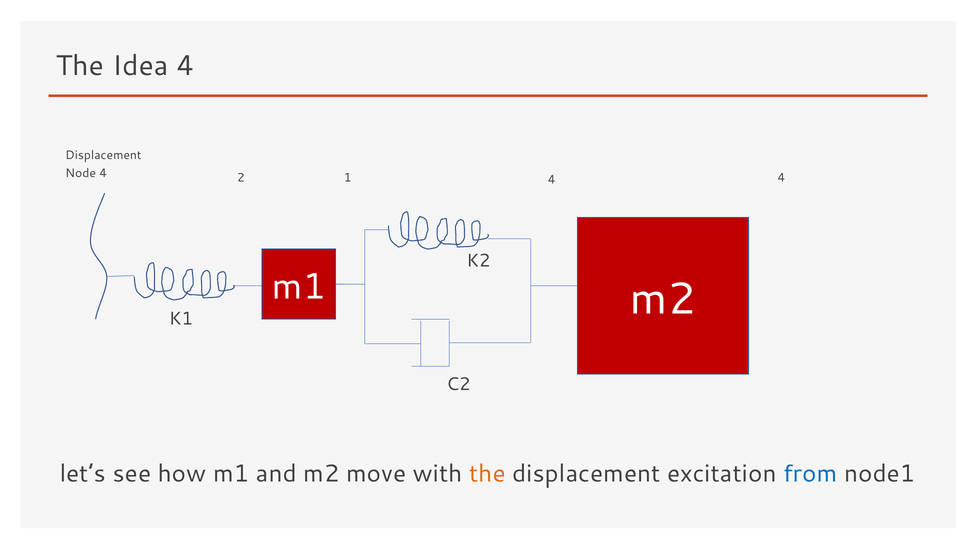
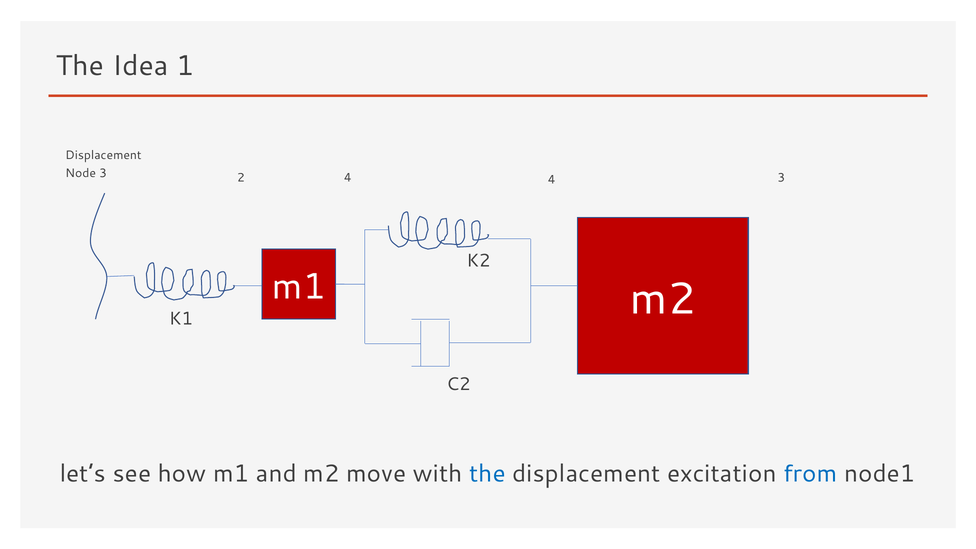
Idea 4: 4 -> 1
Node 4: 4 -> 3
2 1: 1 -> 4
4 4: 4 -> 3
the at (487, 474) colour: orange -> blue
